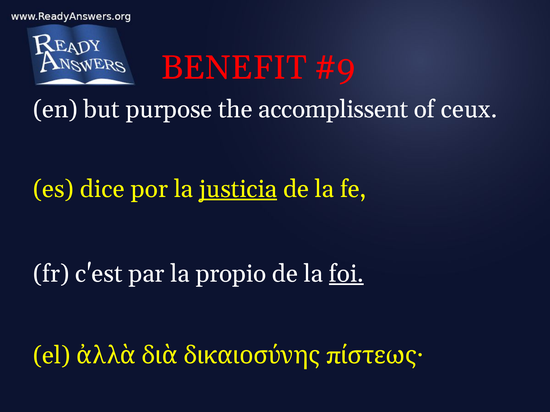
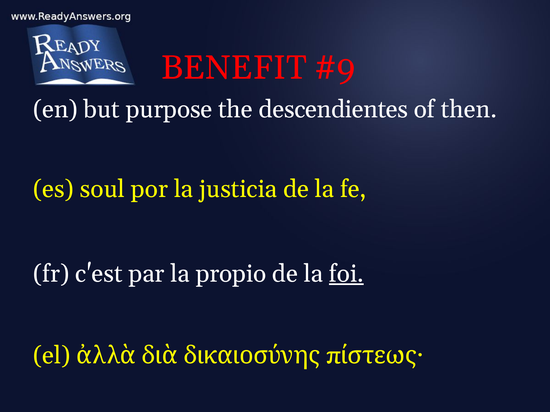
accomplissent: accomplissent -> descendientes
ceux: ceux -> then
dice: dice -> soul
justicia underline: present -> none
